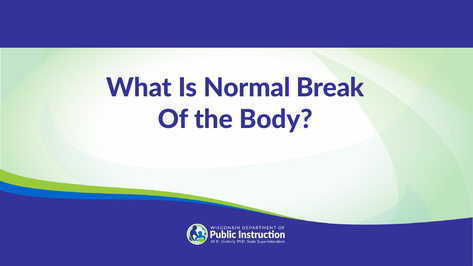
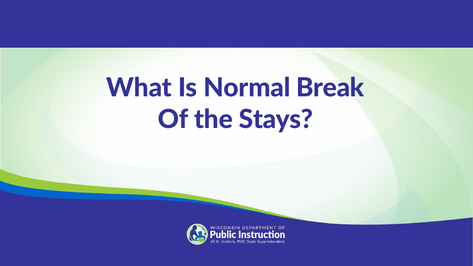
Body: Body -> Stays
